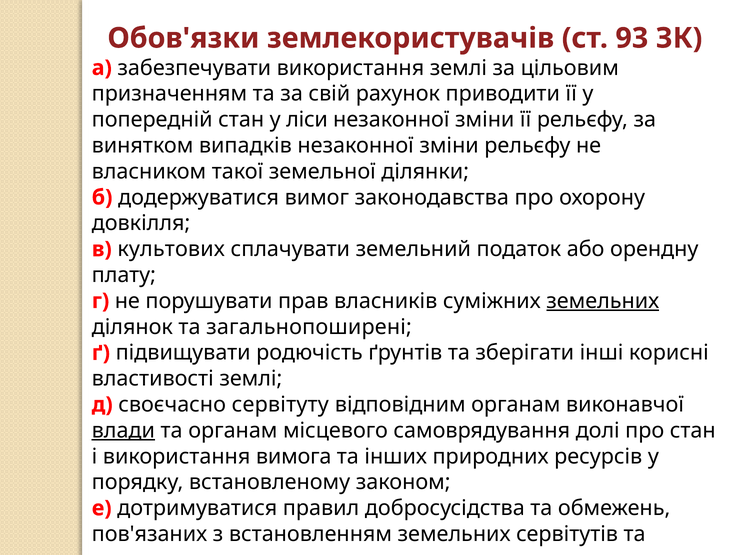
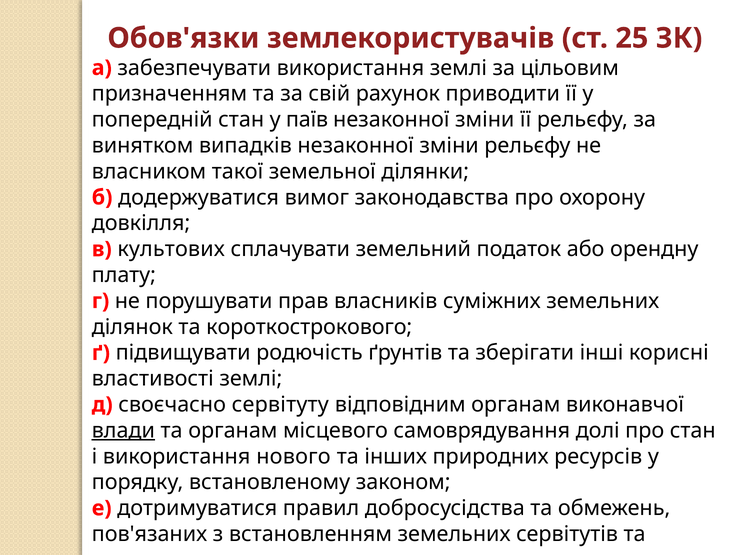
93: 93 -> 25
ліси: ліси -> паїв
земельних at (603, 301) underline: present -> none
загальнопоширені: загальнопоширені -> короткострокового
вимога: вимога -> нового
